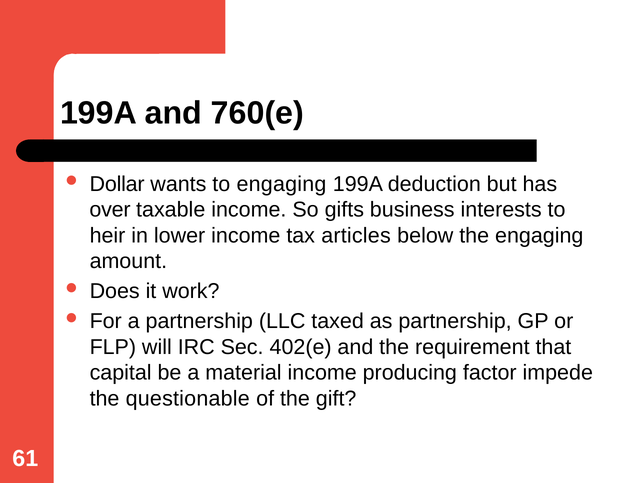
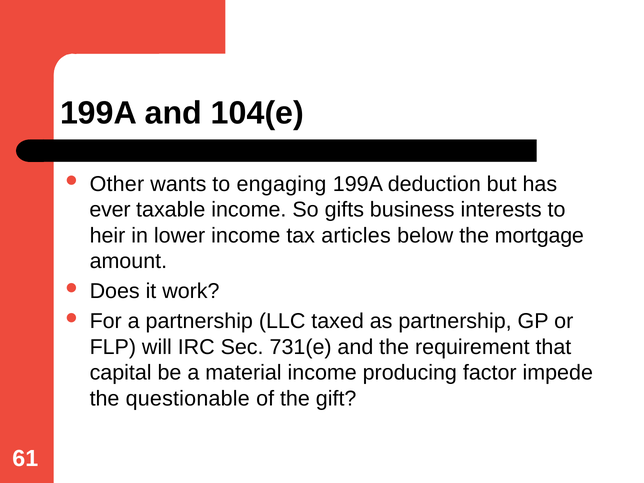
760(e: 760(e -> 104(e
Dollar: Dollar -> Other
over: over -> ever
the engaging: engaging -> mortgage
402(e: 402(e -> 731(e
